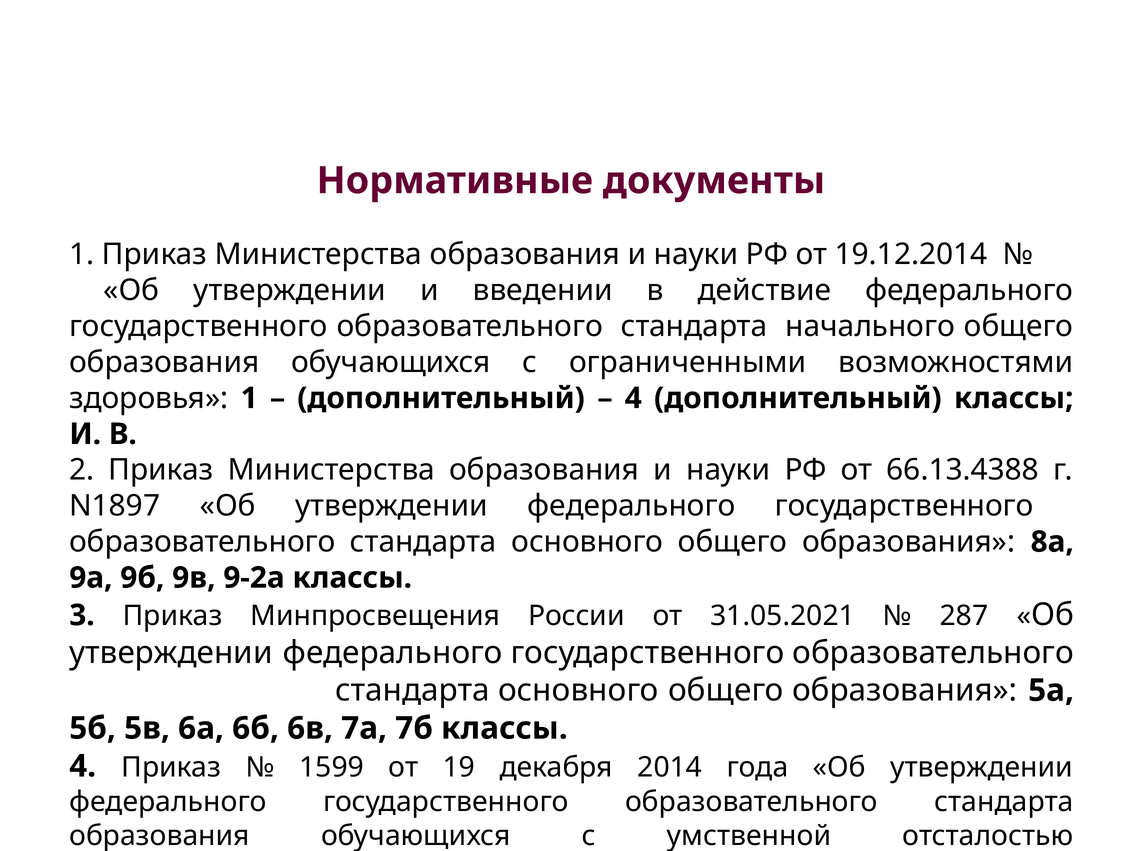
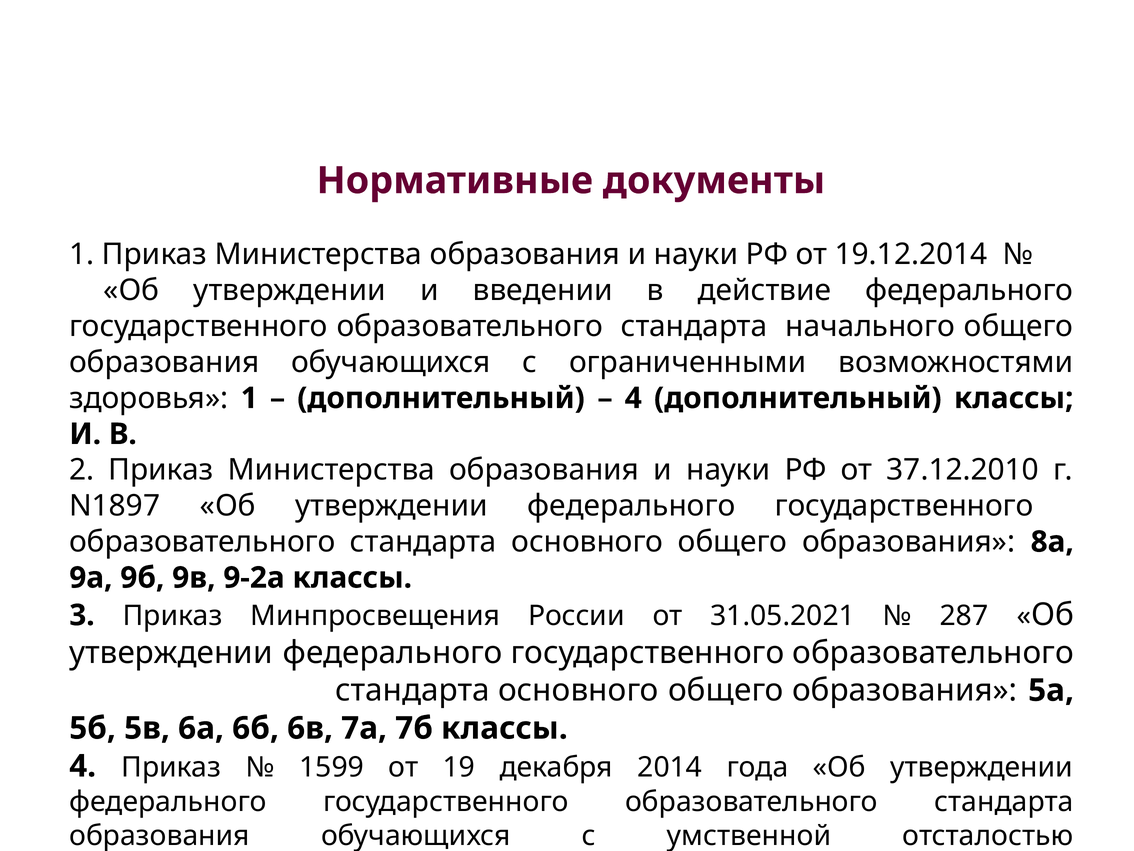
66.13.4388: 66.13.4388 -> 37.12.2010
